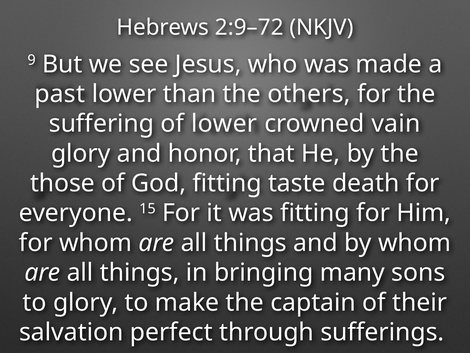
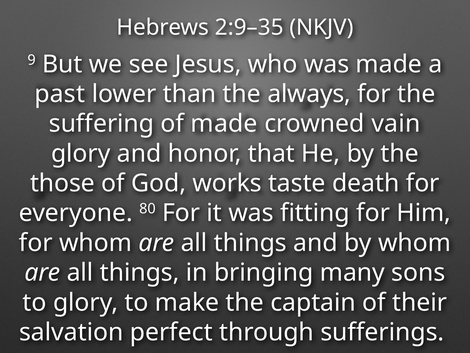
2:9–72: 2:9–72 -> 2:9–35
others: others -> always
of lower: lower -> made
God fitting: fitting -> works
15: 15 -> 80
